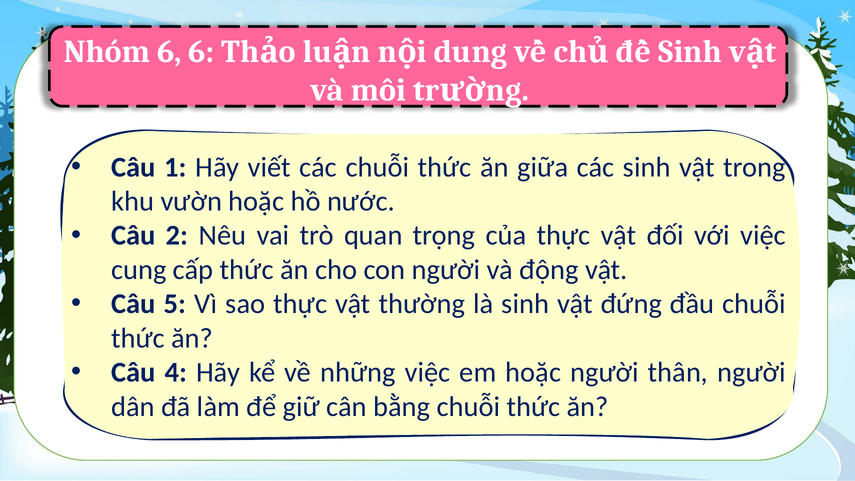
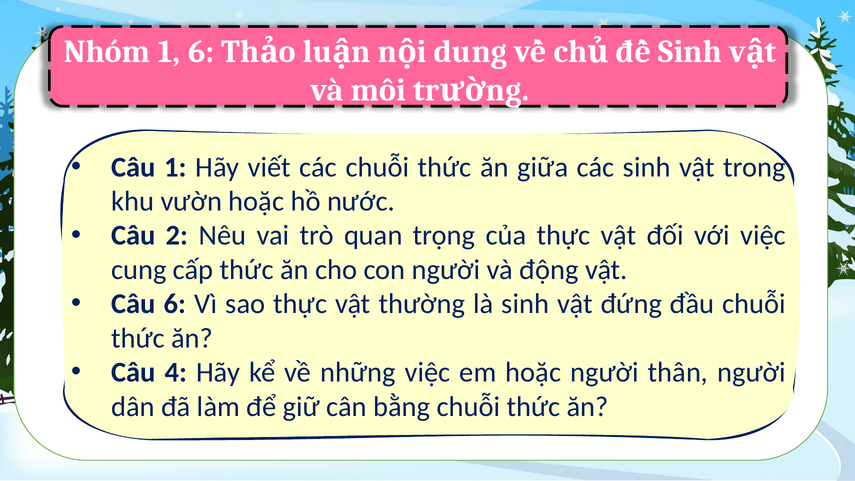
Nhóm 6: 6 -> 1
Câu 5: 5 -> 6
